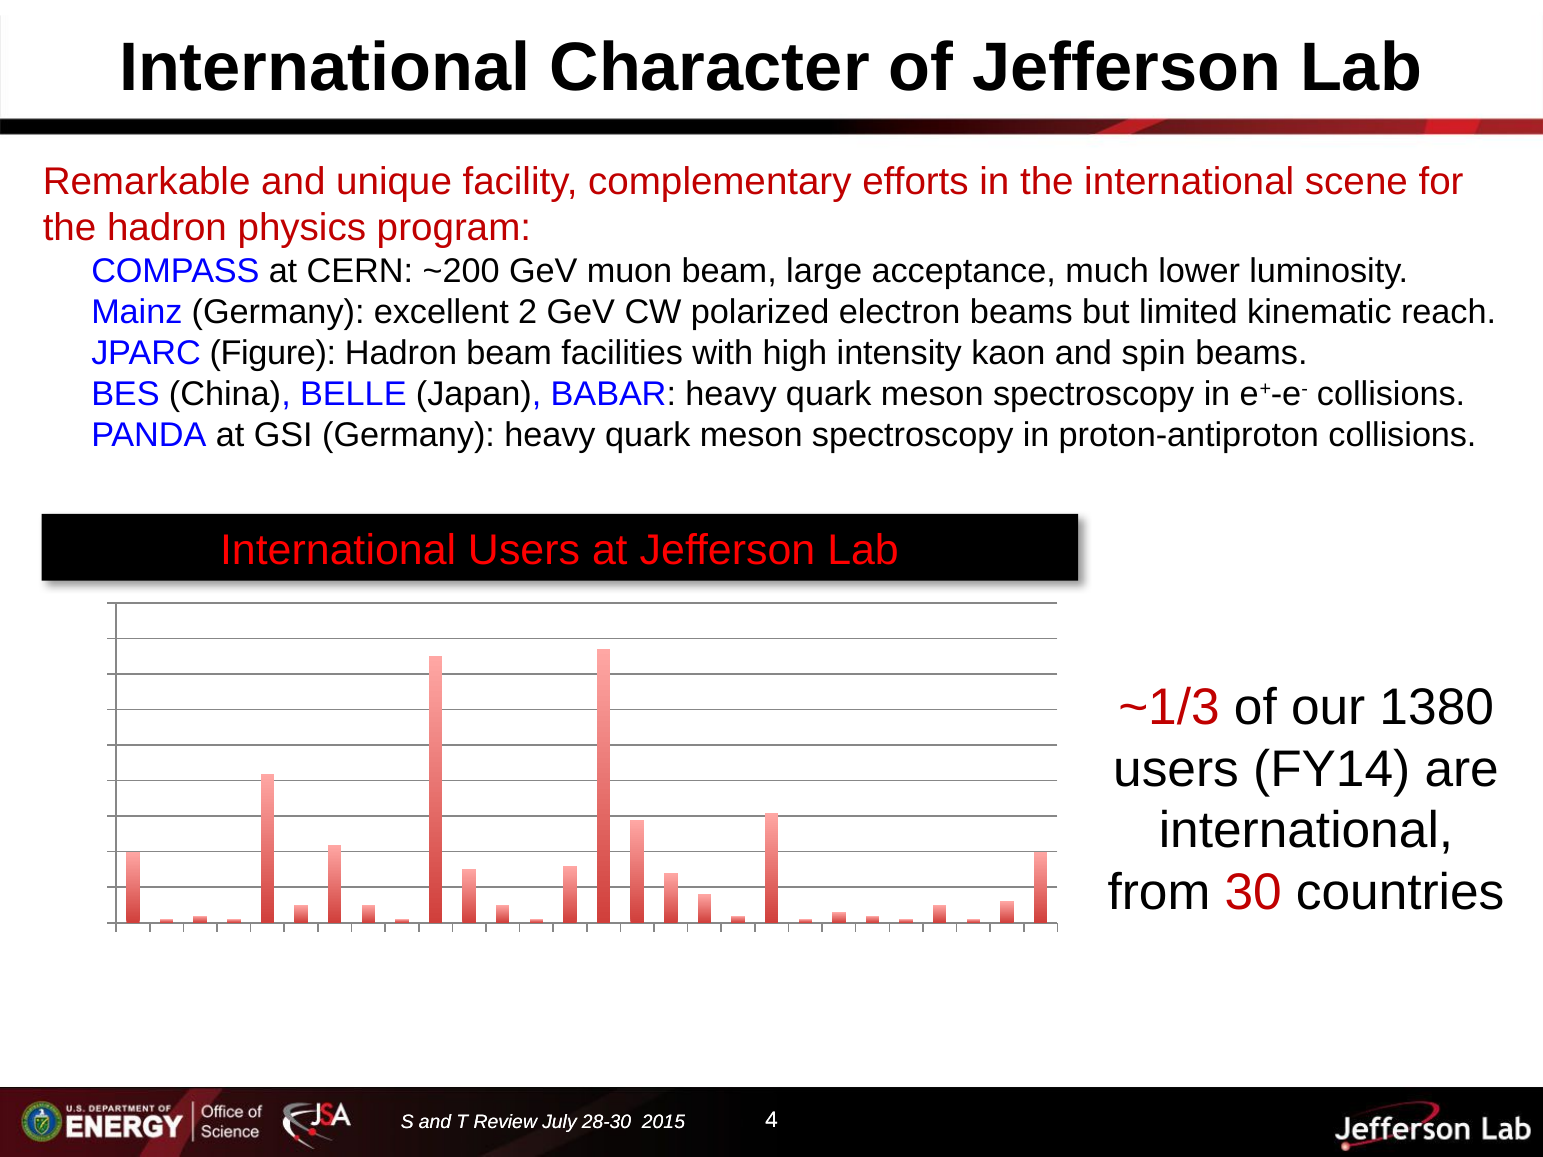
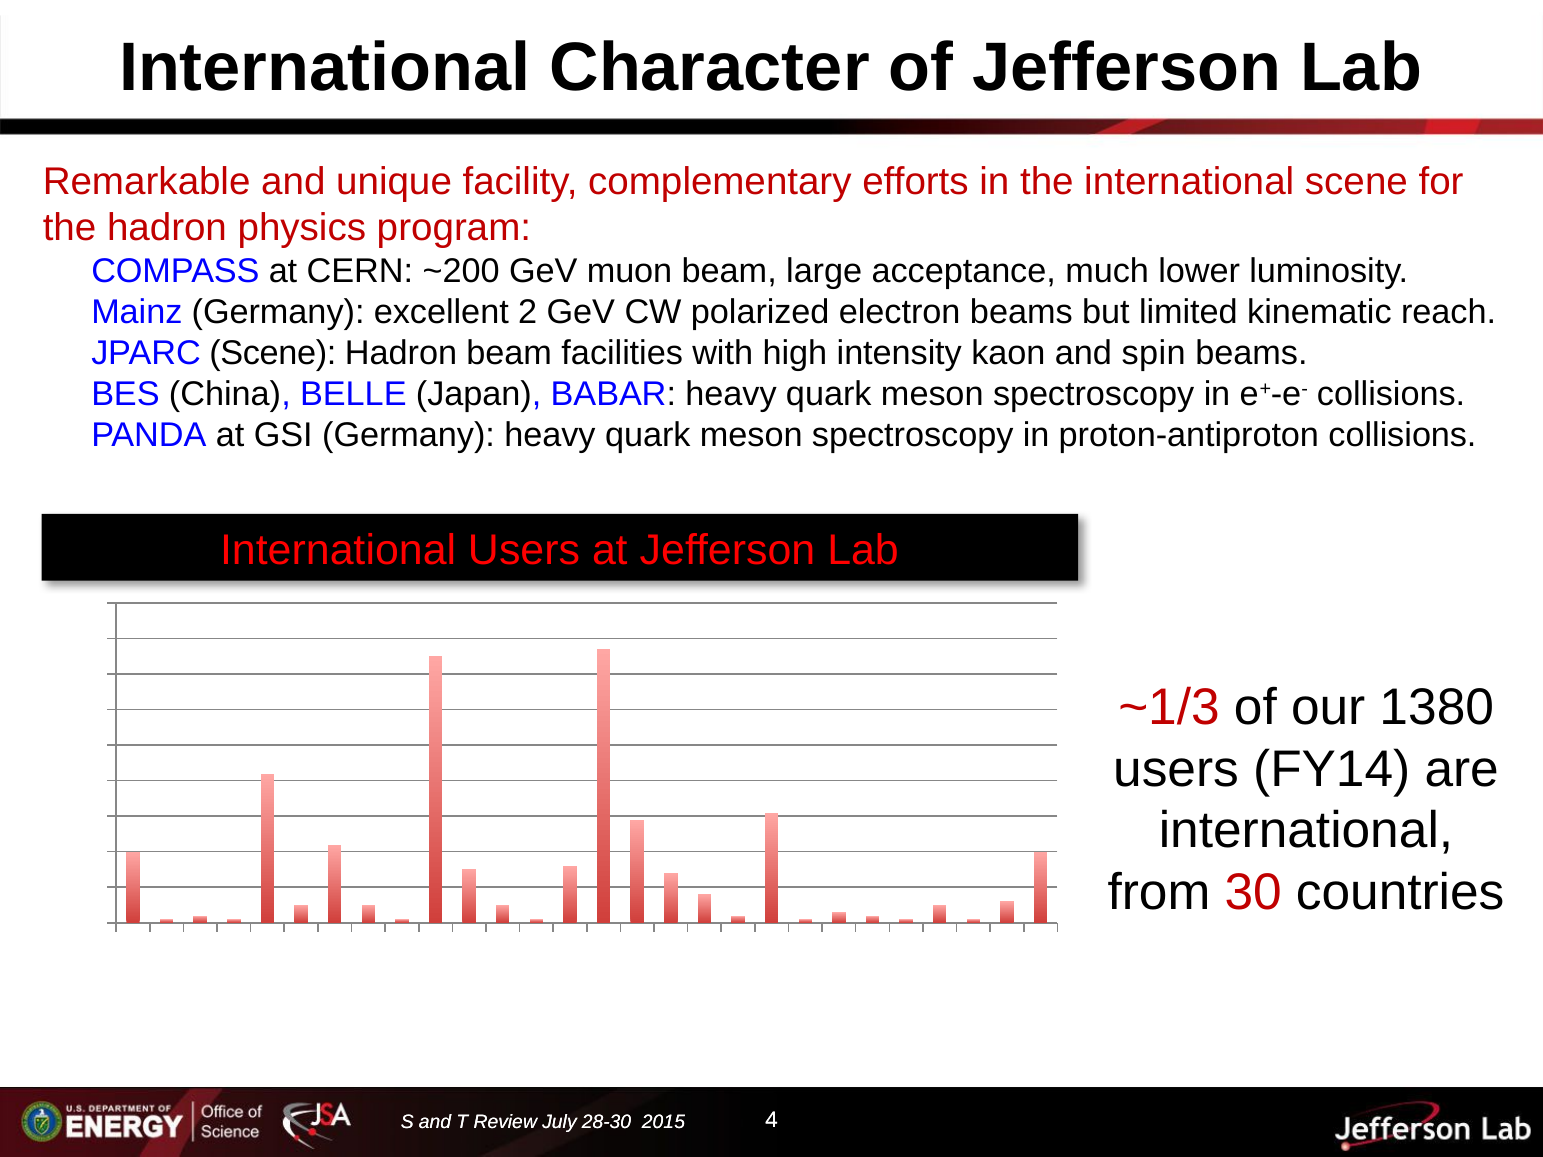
JPARC Figure: Figure -> Scene
